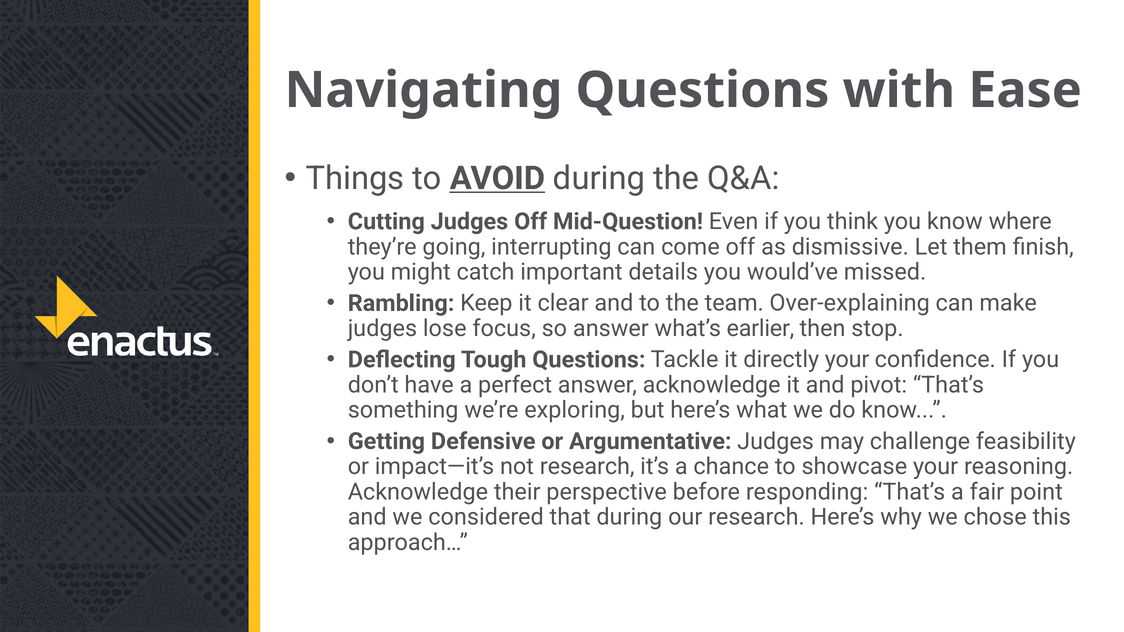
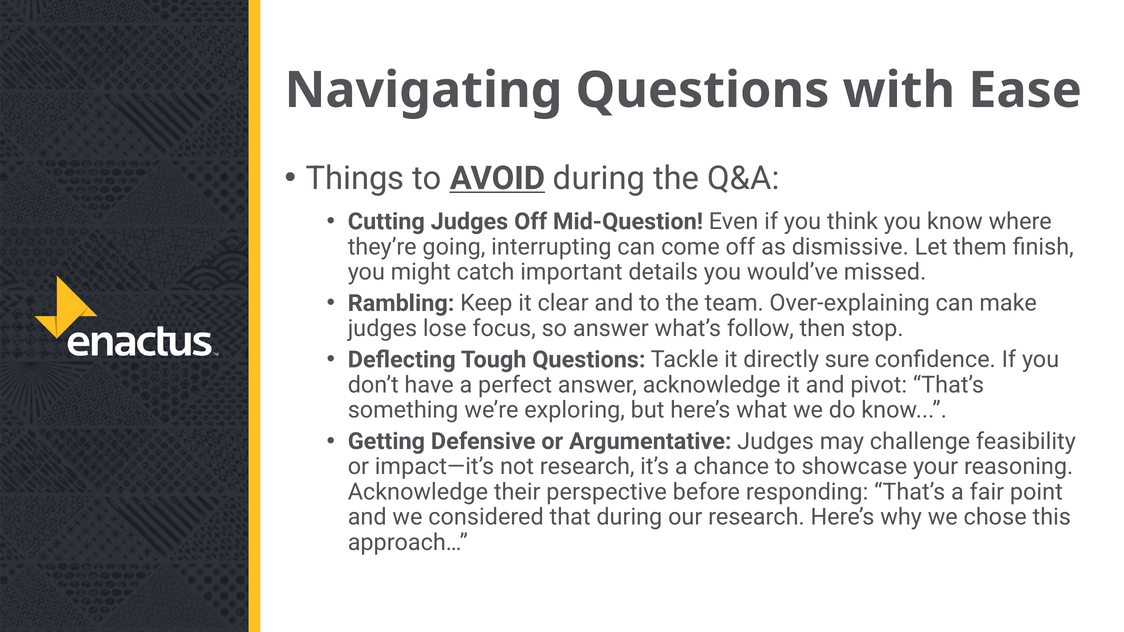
earlier: earlier -> follow
directly your: your -> sure
